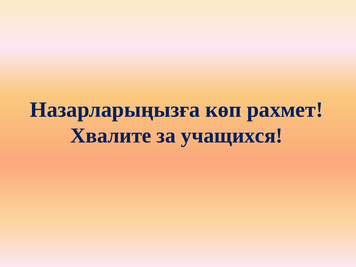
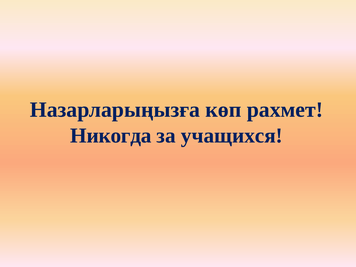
Хвалите: Хвалите -> Никогда
